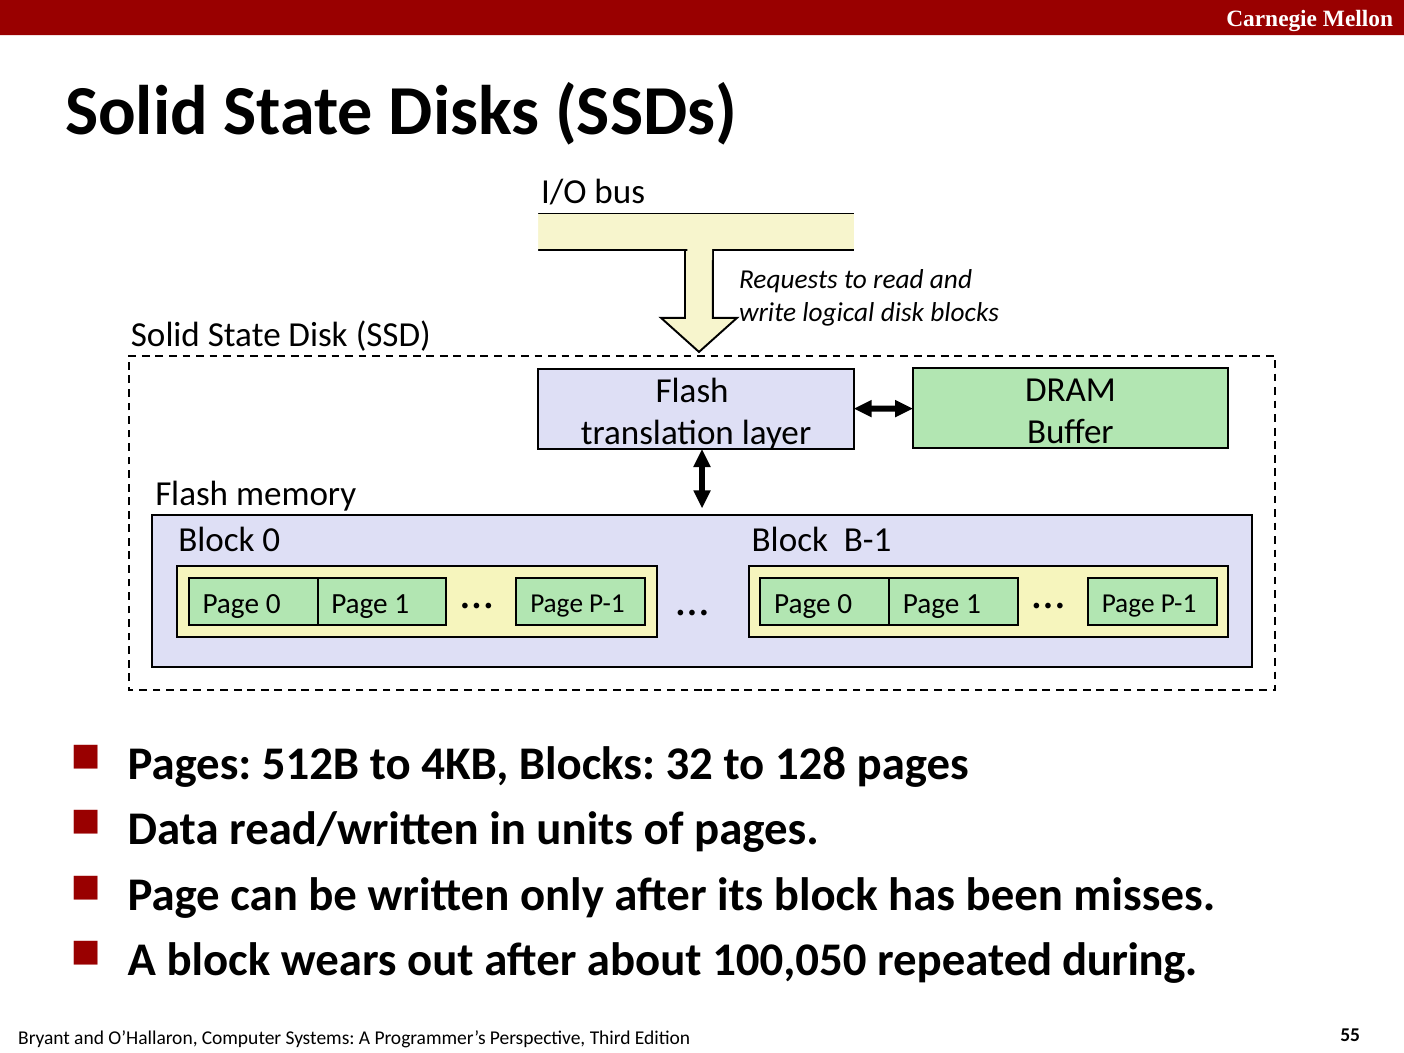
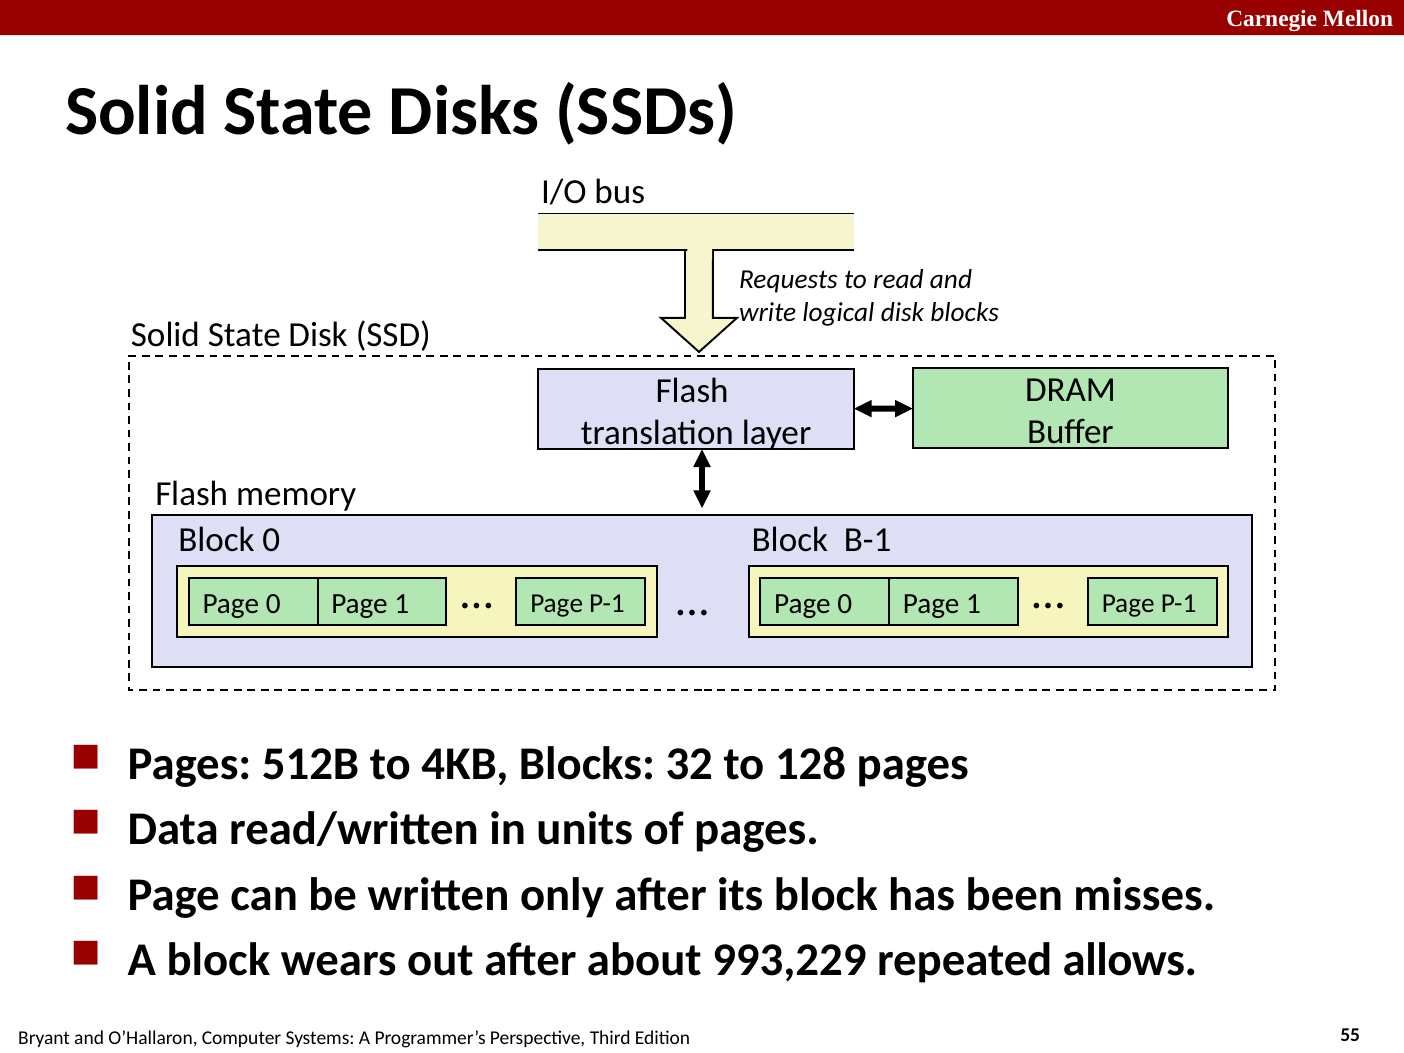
100,050: 100,050 -> 993,229
during: during -> allows
